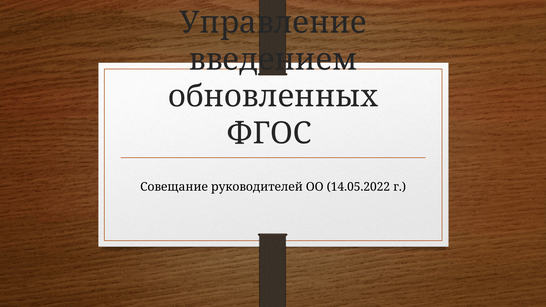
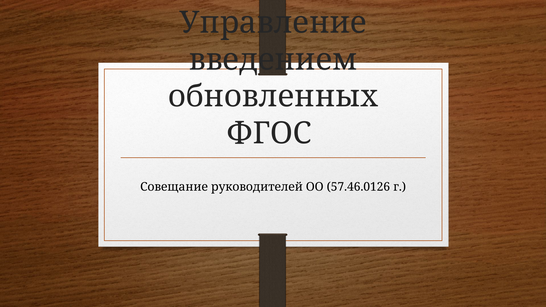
14.05.2022: 14.05.2022 -> 57.46.0126
